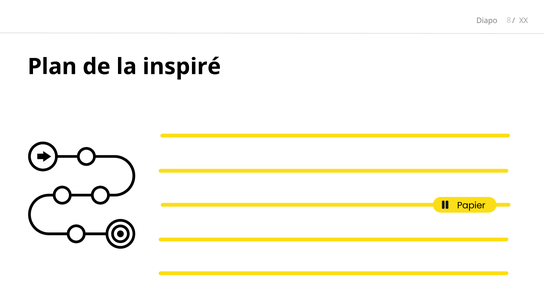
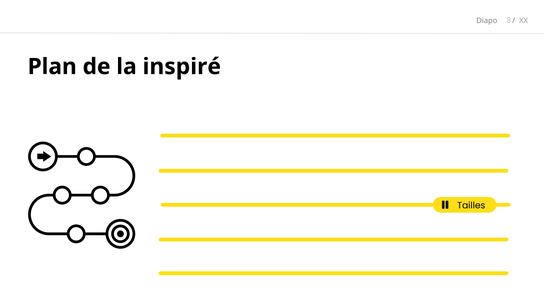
Papier: Papier -> Tailles
